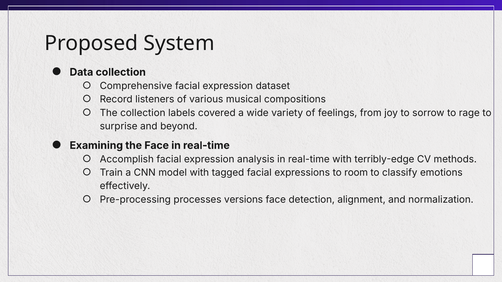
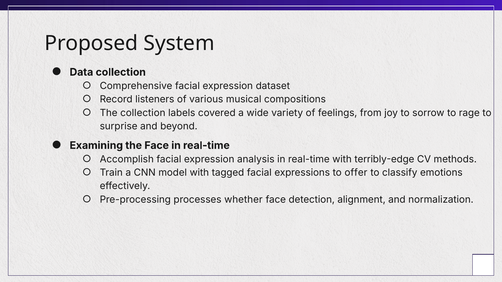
room: room -> offer
versions: versions -> whether
